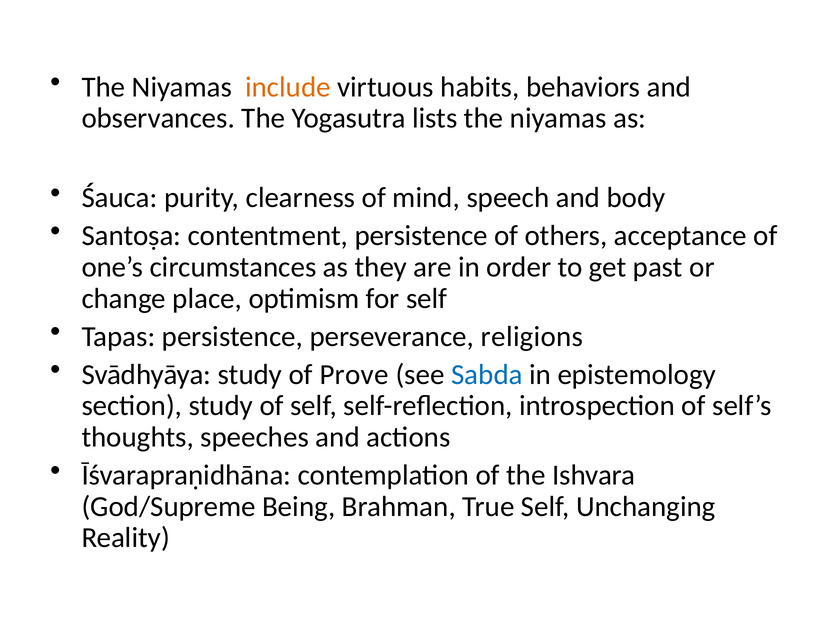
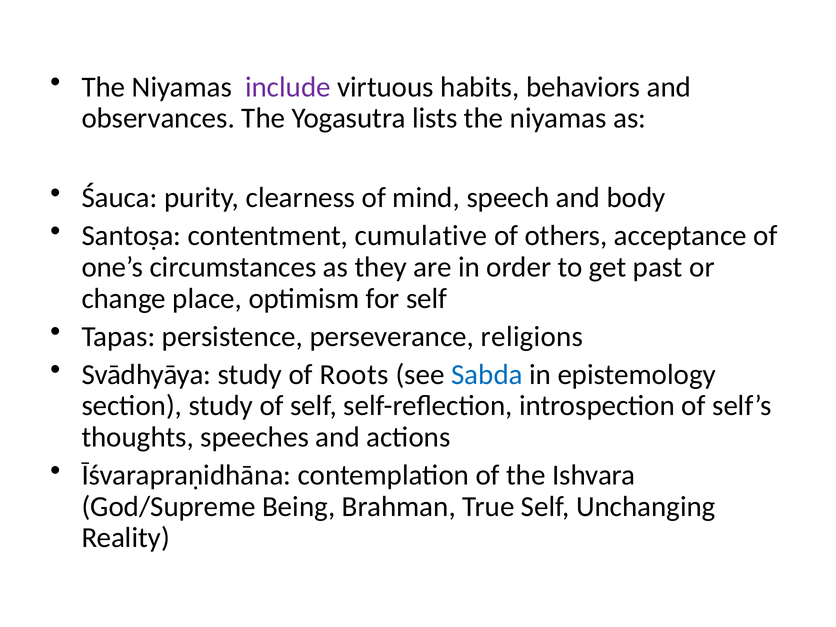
include colour: orange -> purple
contentment persistence: persistence -> cumulative
Prove: Prove -> Roots
